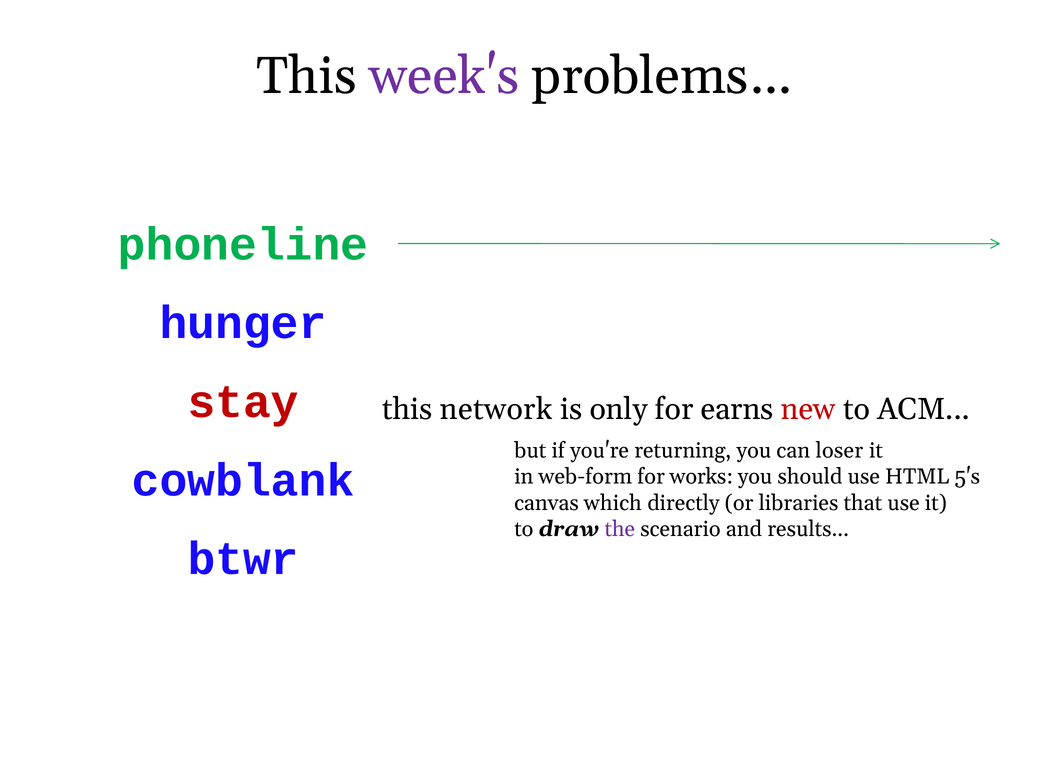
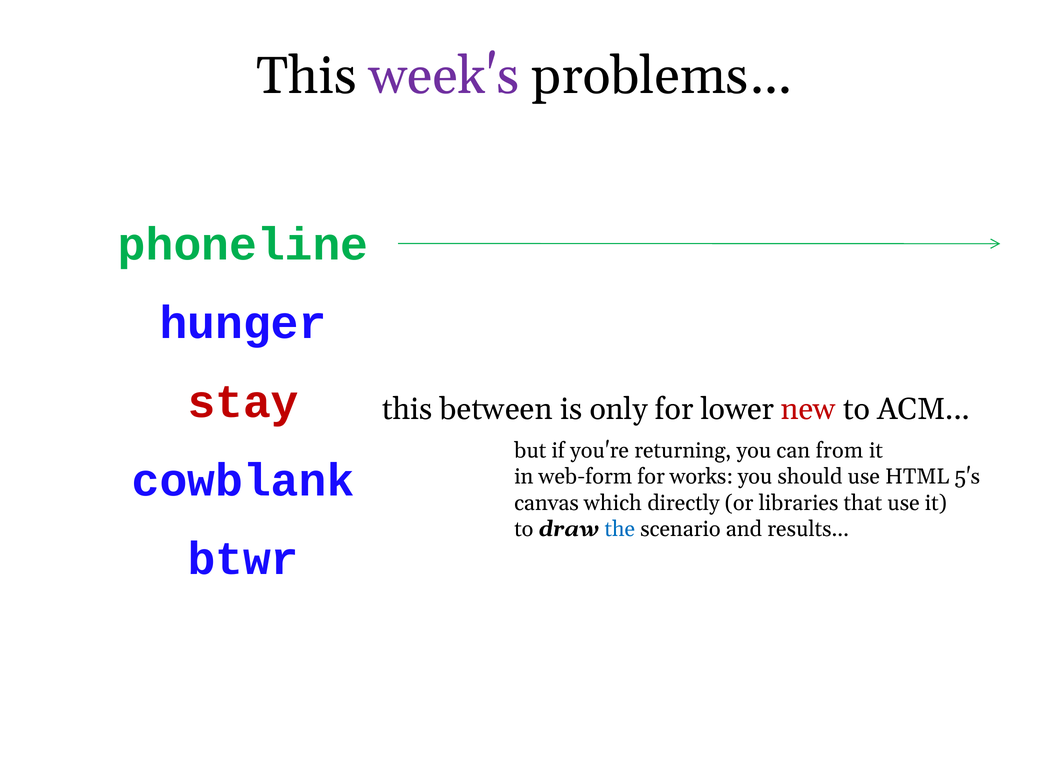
network: network -> between
earns: earns -> lower
loser: loser -> from
the colour: purple -> blue
